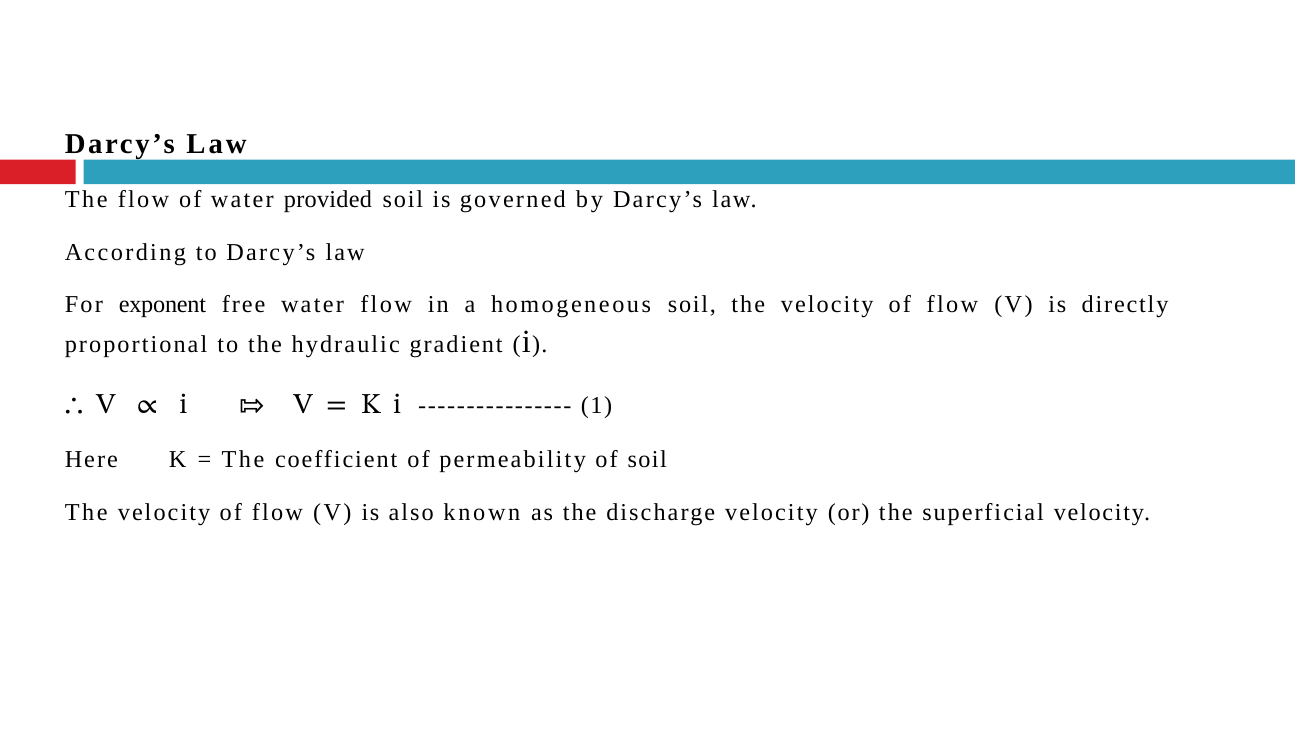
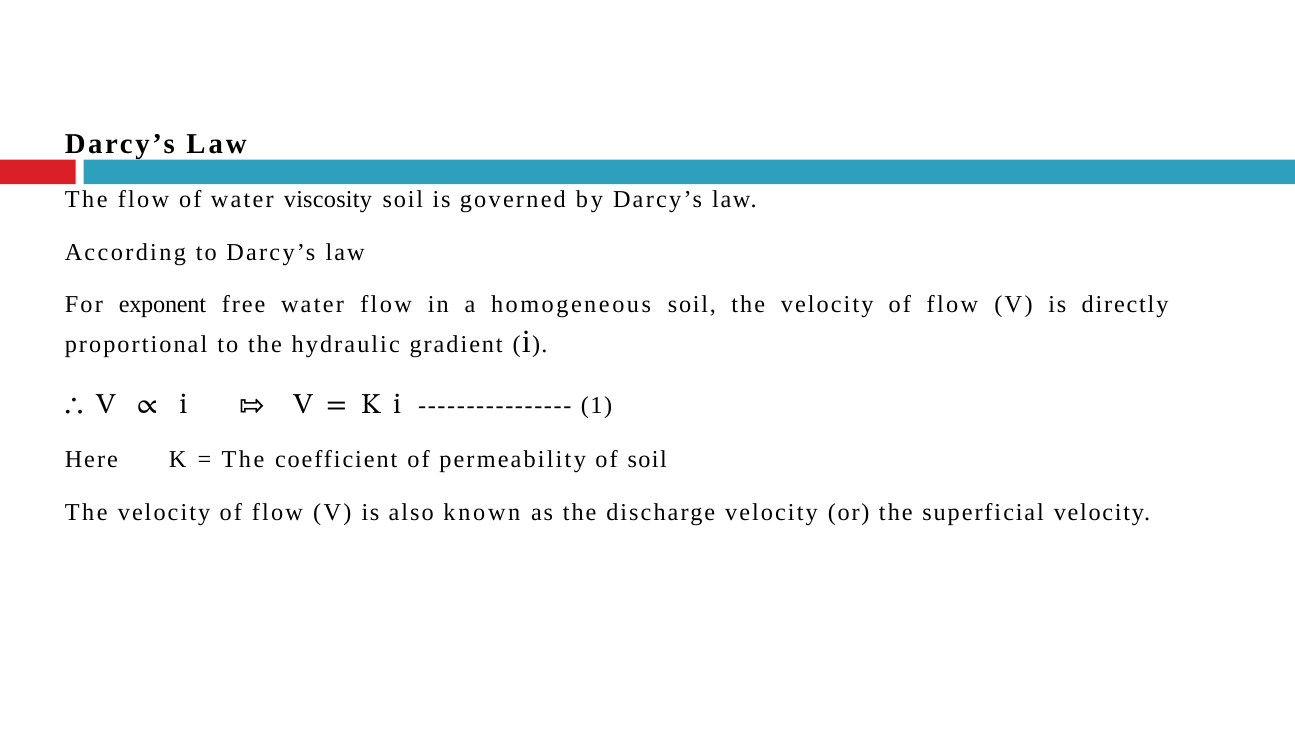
provided: provided -> viscosity
